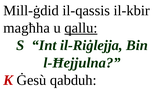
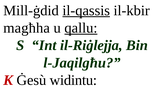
il-qassis underline: none -> present
l-Ħejjulna: l-Ħejjulna -> l-Jaqilgħu
qabduh: qabduh -> widintu
